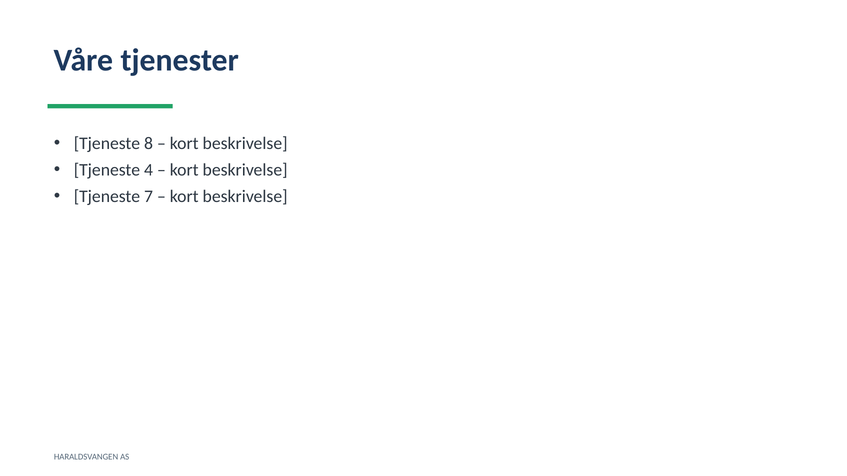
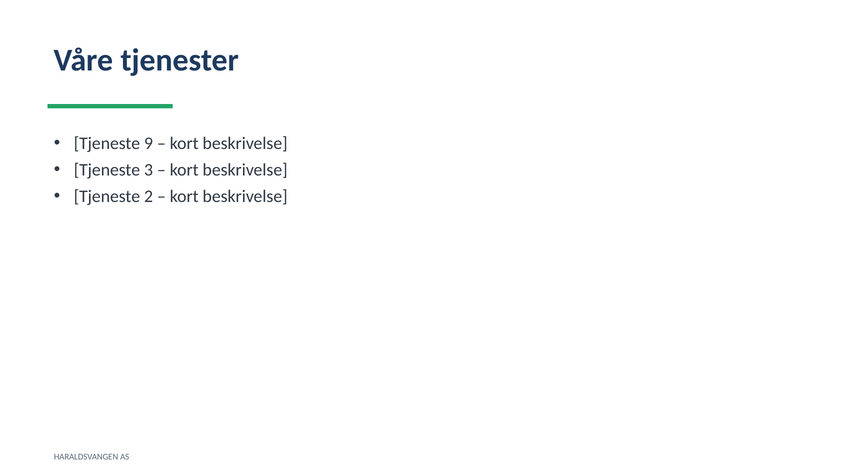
8: 8 -> 9
4: 4 -> 3
7: 7 -> 2
